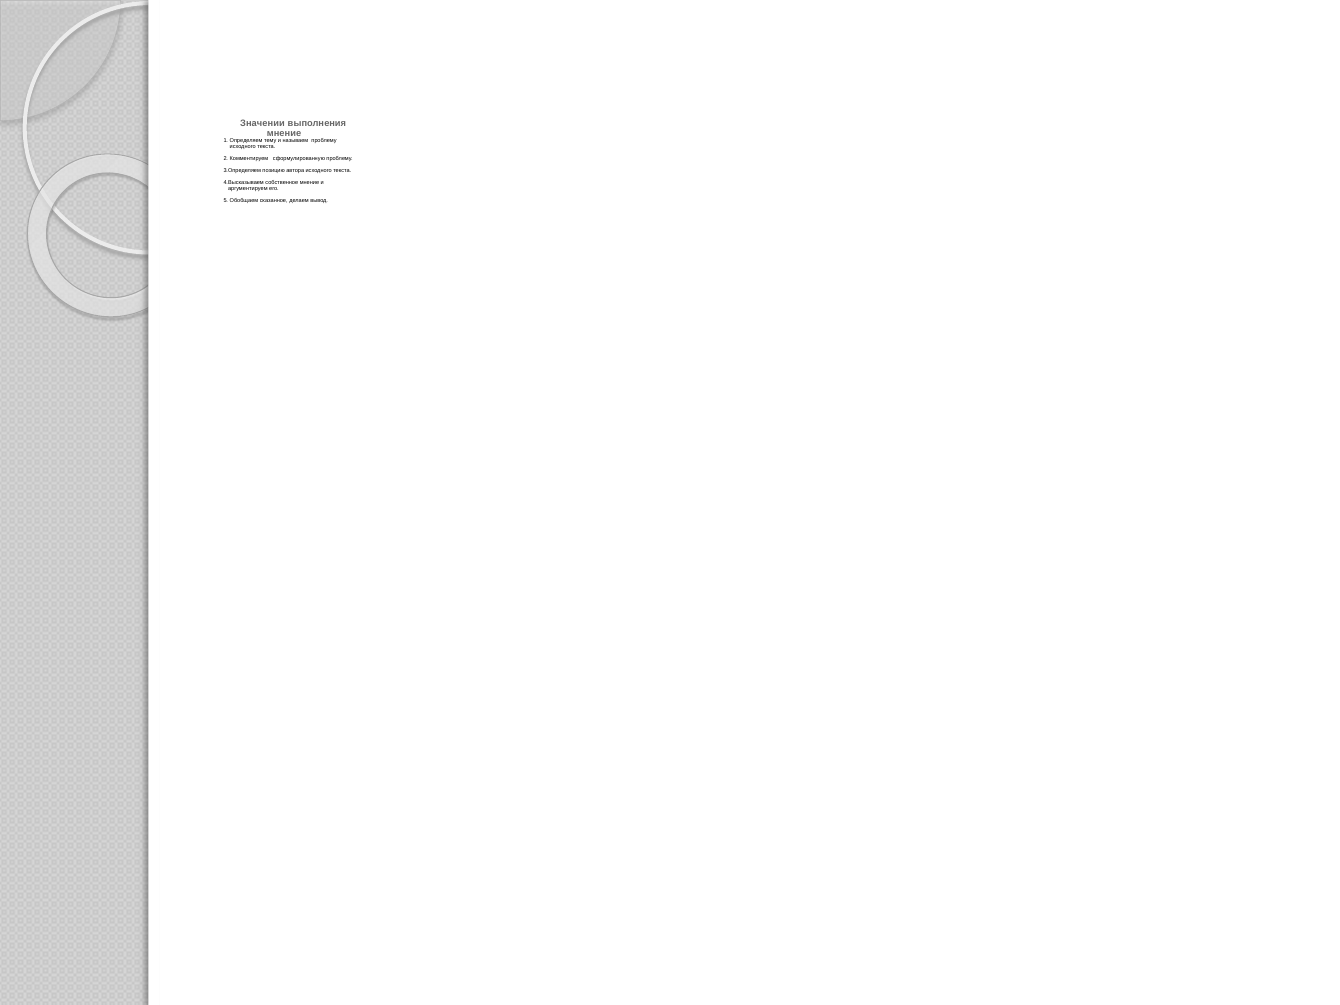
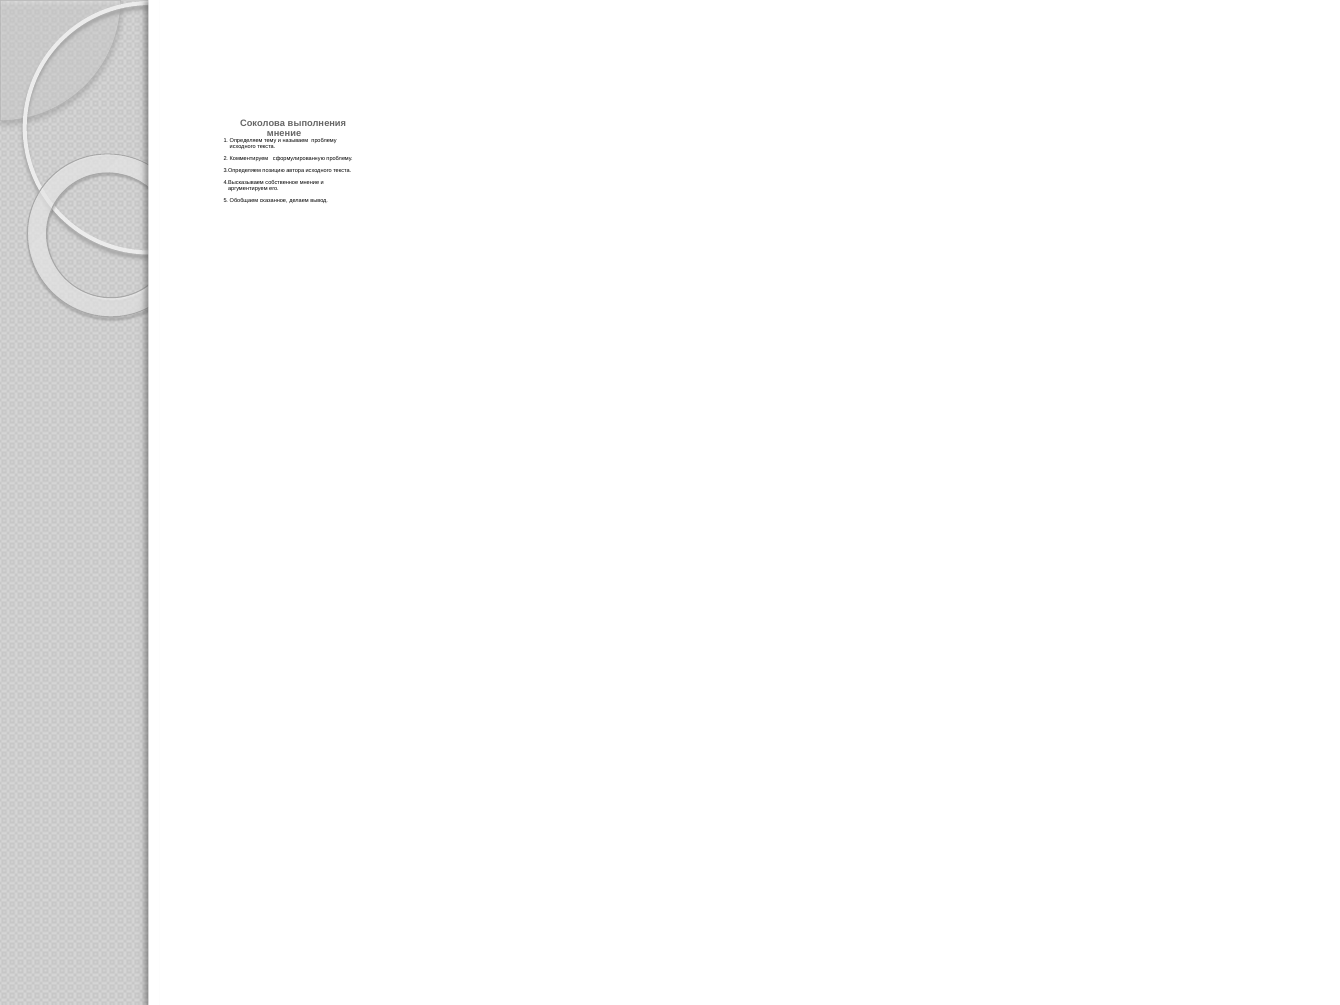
Значении: Значении -> Соколова
